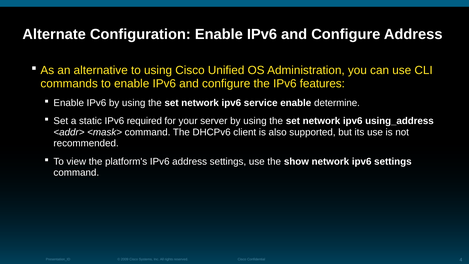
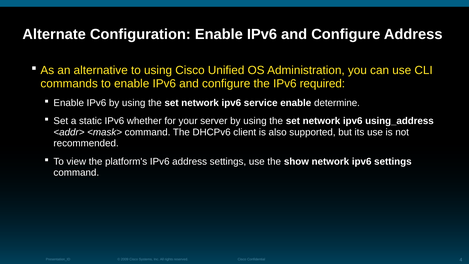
features: features -> required
required: required -> whether
